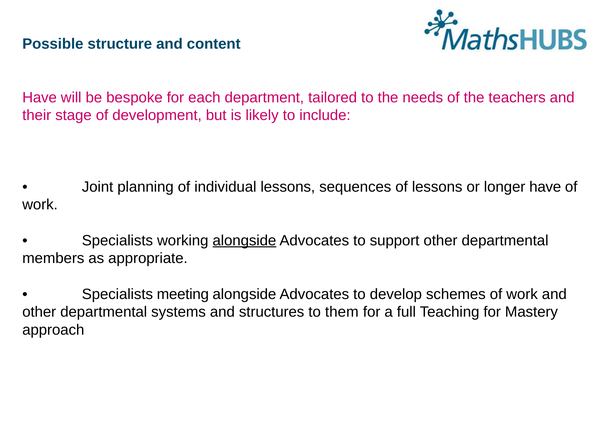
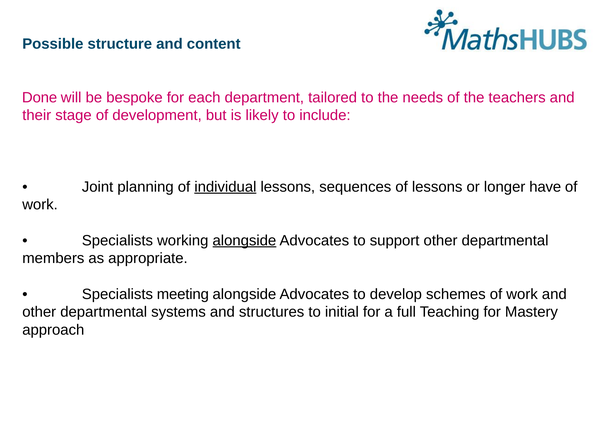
Have at (40, 97): Have -> Done
individual underline: none -> present
them: them -> initial
